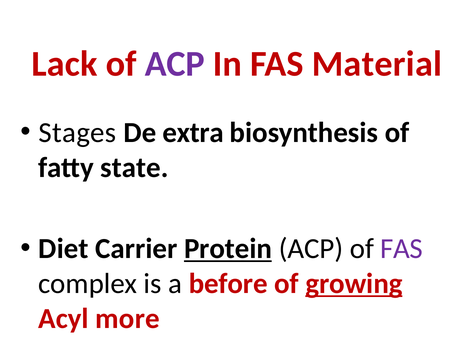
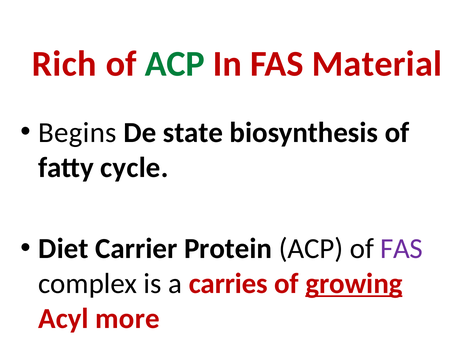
Lack: Lack -> Rich
ACP at (175, 64) colour: purple -> green
Stages: Stages -> Begins
extra: extra -> state
state: state -> cycle
Protein underline: present -> none
before: before -> carries
